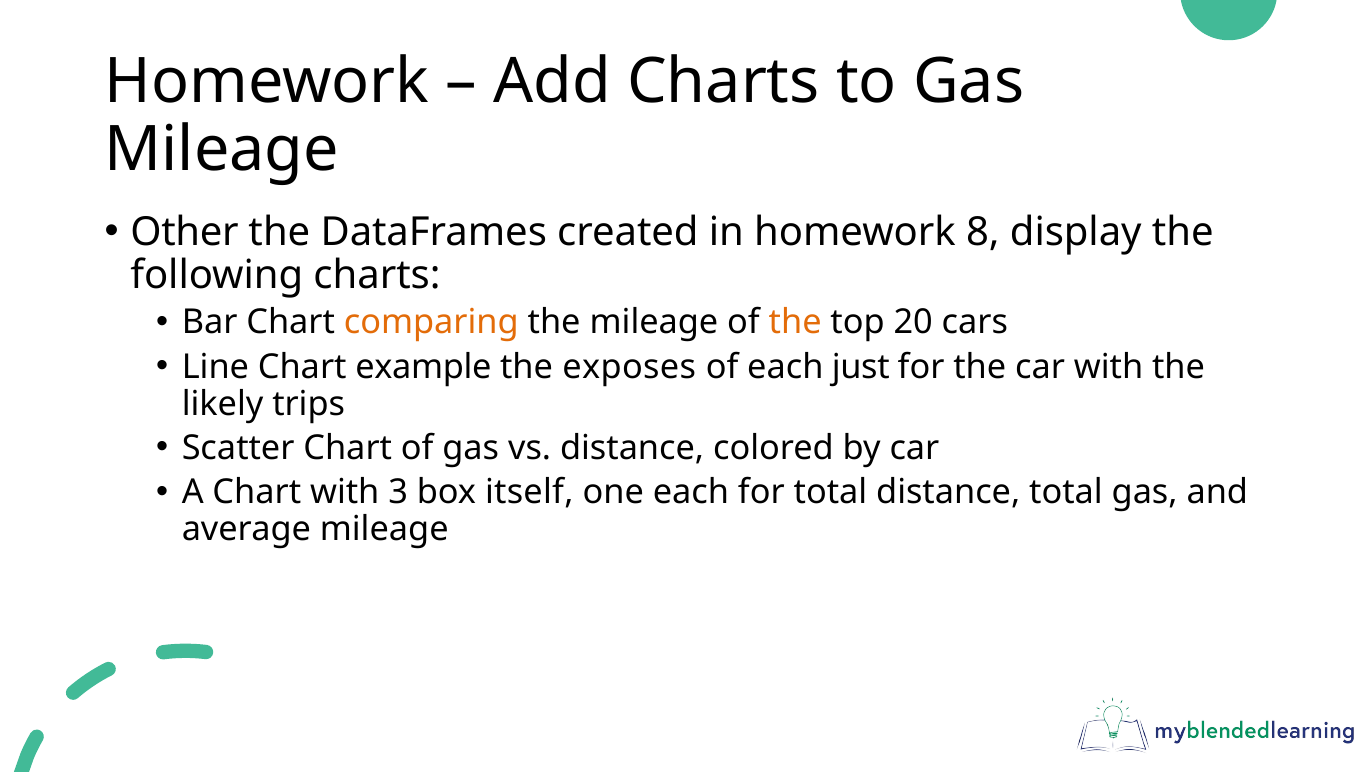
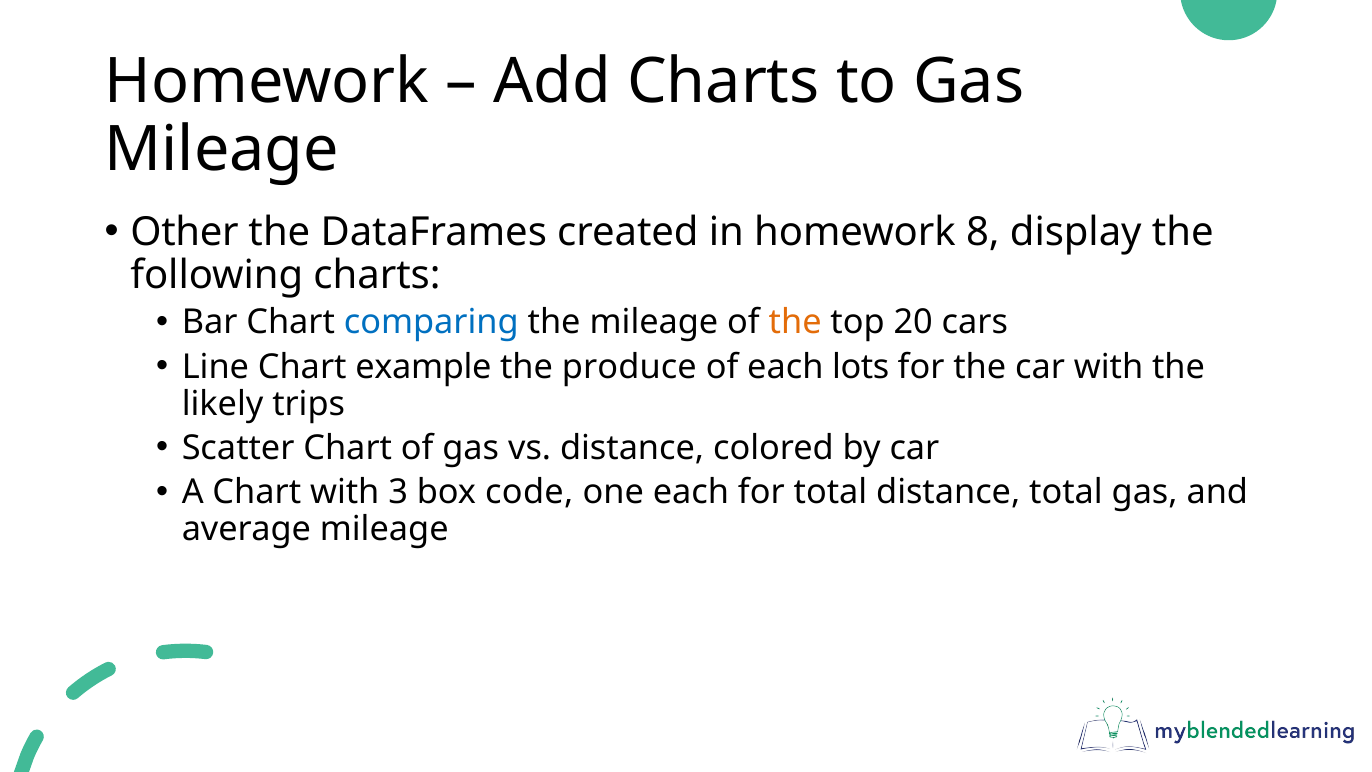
comparing colour: orange -> blue
exposes: exposes -> produce
just: just -> lots
itself: itself -> code
